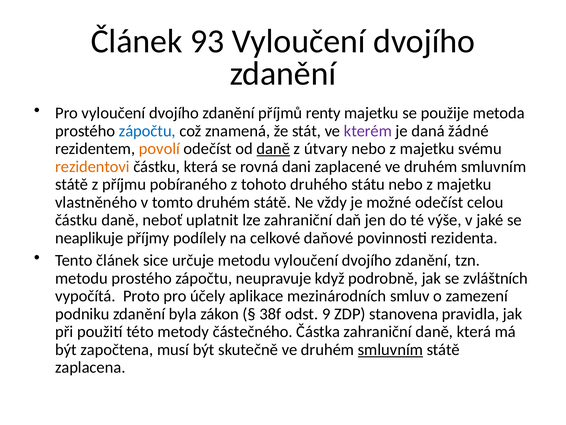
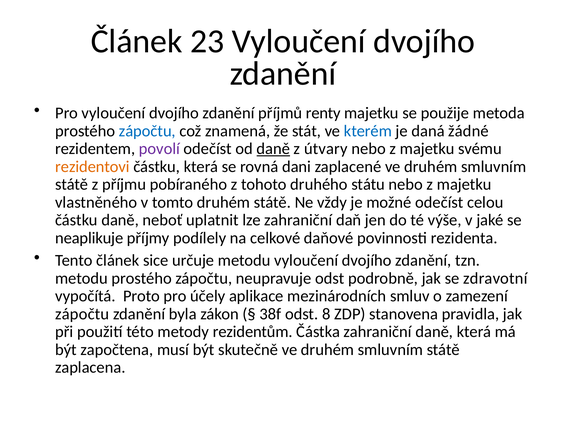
93: 93 -> 23
kterém colour: purple -> blue
povolí colour: orange -> purple
neupravuje když: když -> odst
zvláštních: zvláštních -> zdravotní
podniku at (82, 314): podniku -> zápočtu
9: 9 -> 8
částečného: částečného -> rezidentům
smluvním at (390, 349) underline: present -> none
